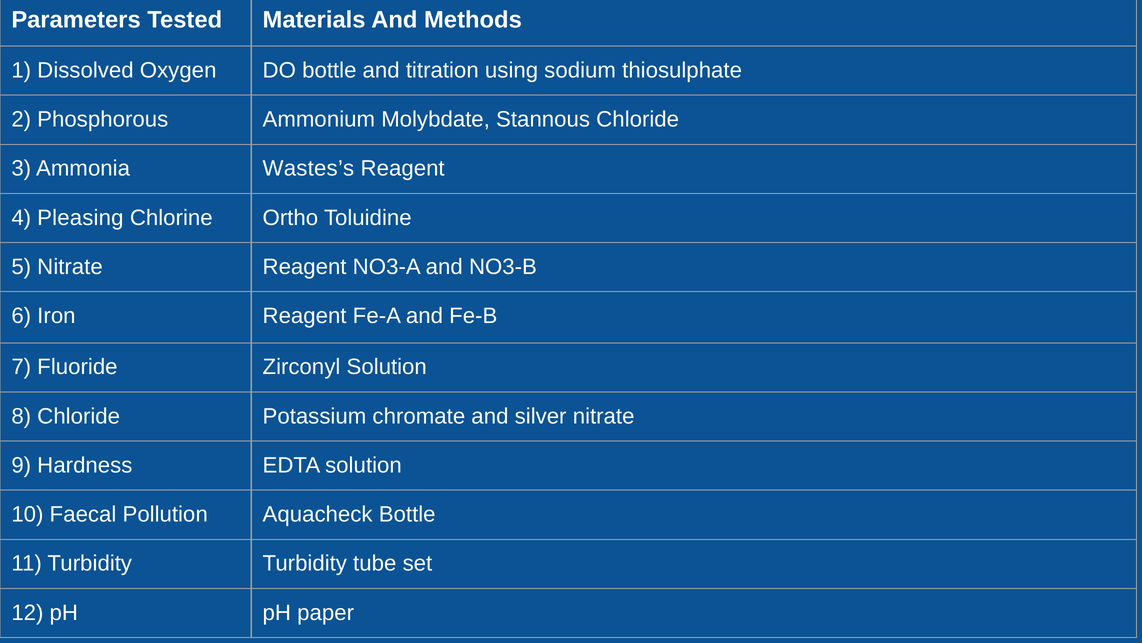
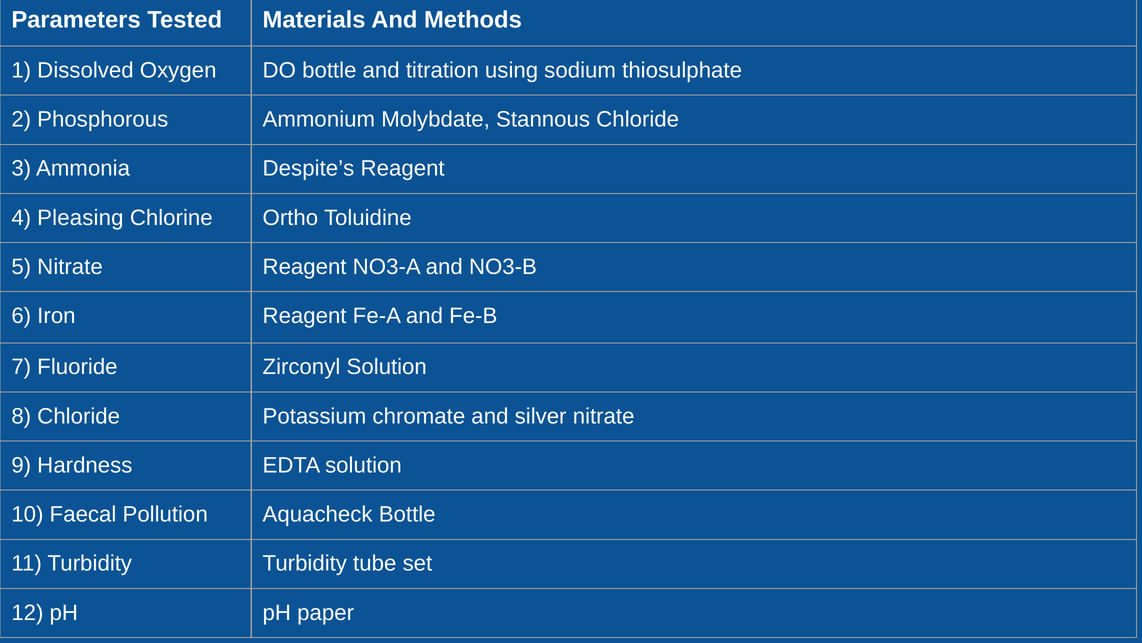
Wastes’s: Wastes’s -> Despite’s
